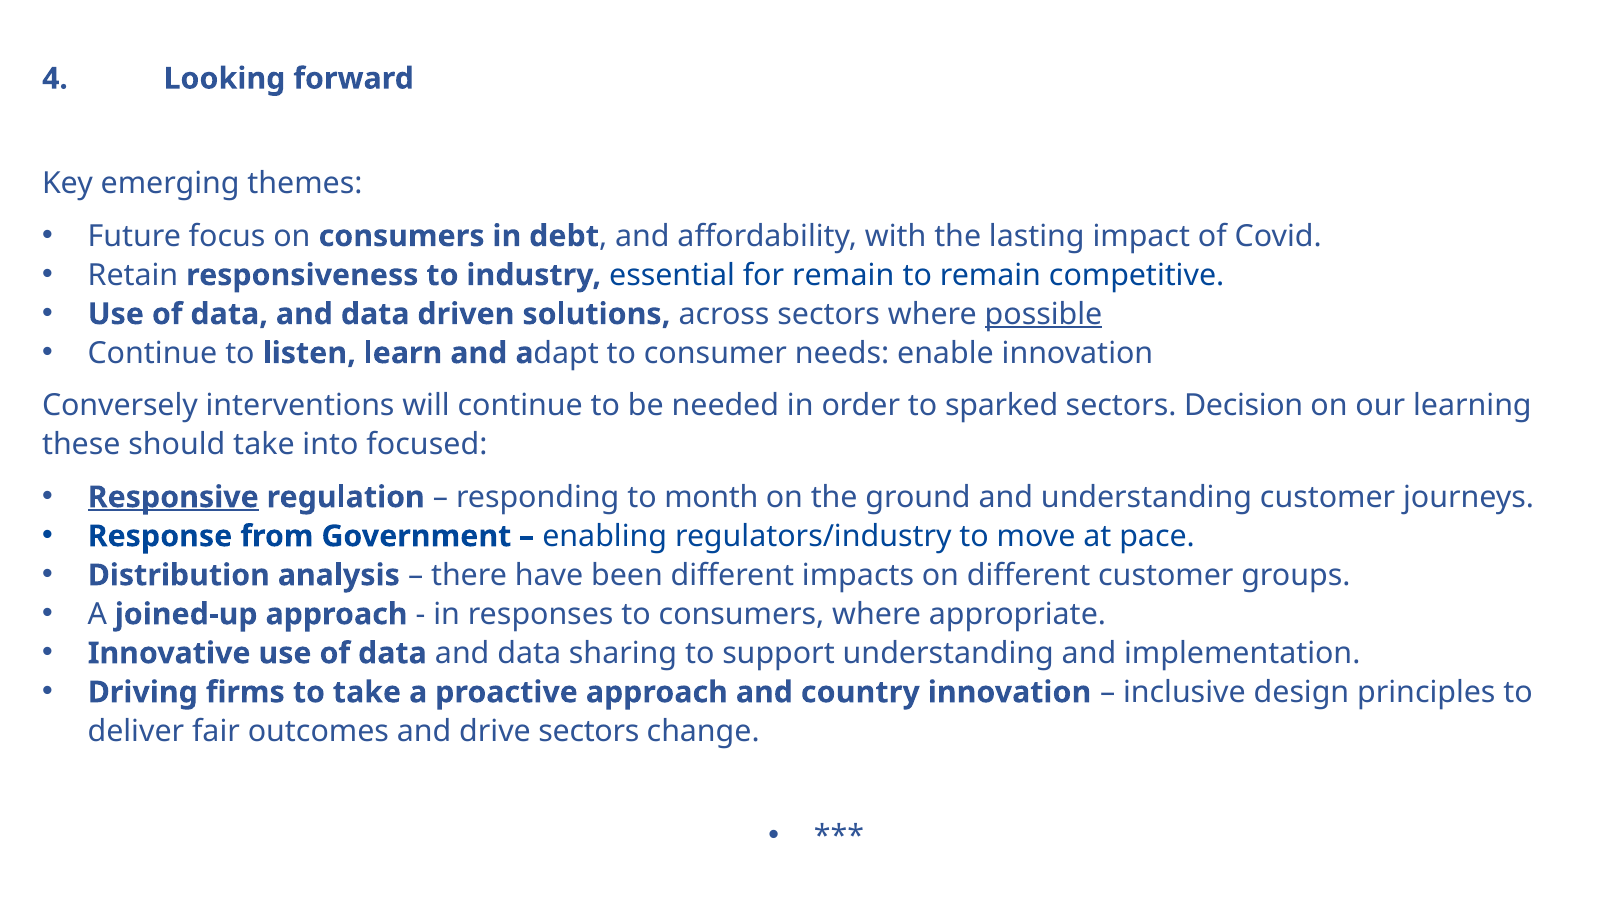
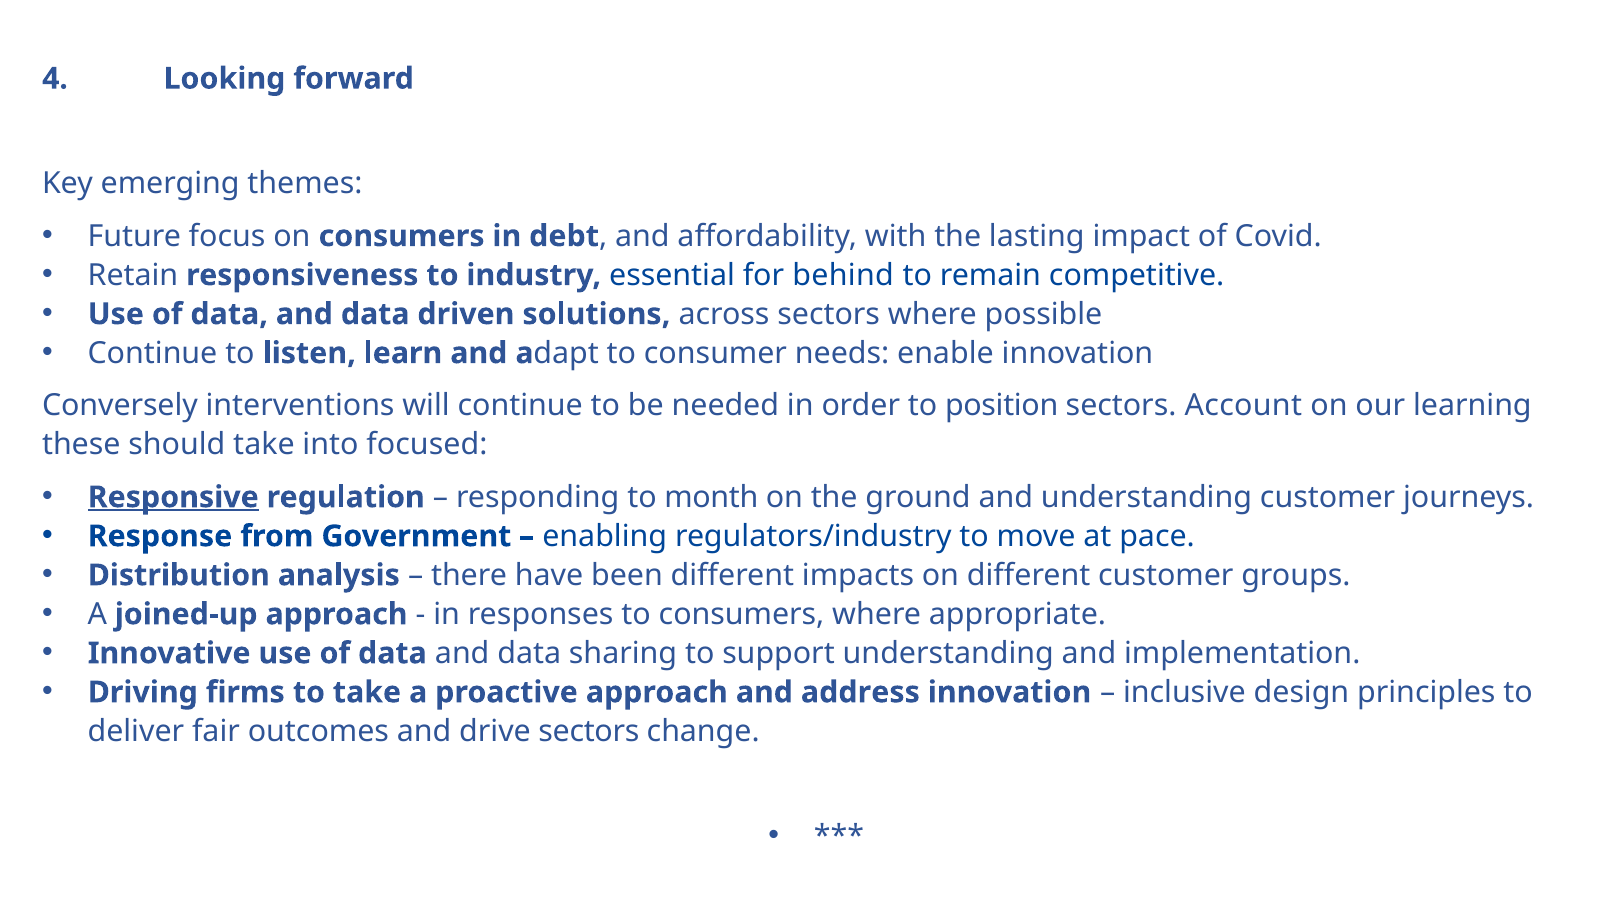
for remain: remain -> behind
possible underline: present -> none
sparked: sparked -> position
Decision: Decision -> Account
country: country -> address
